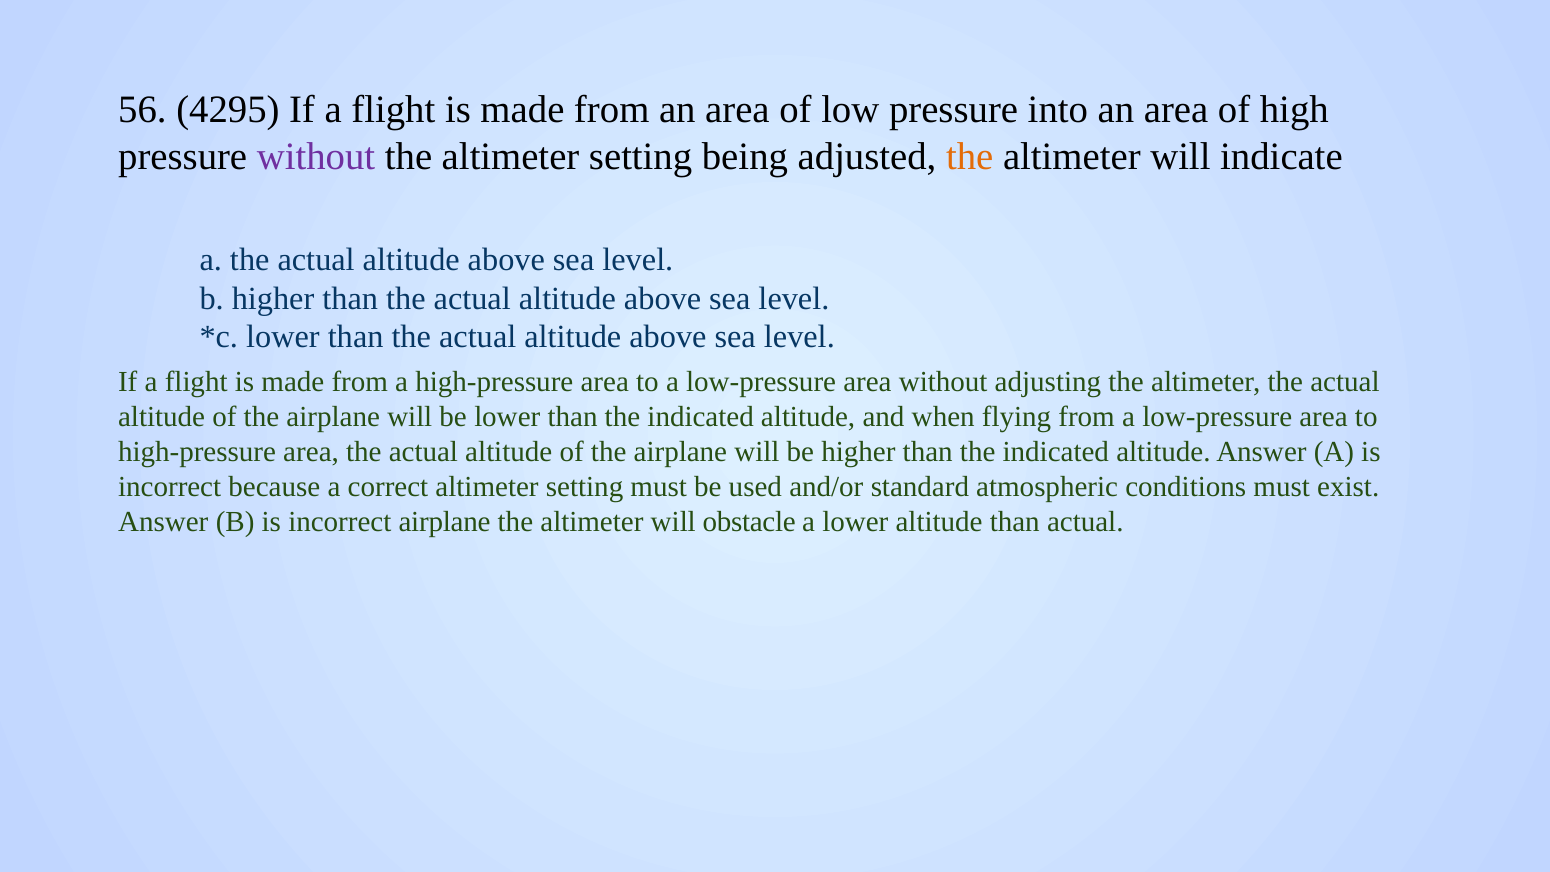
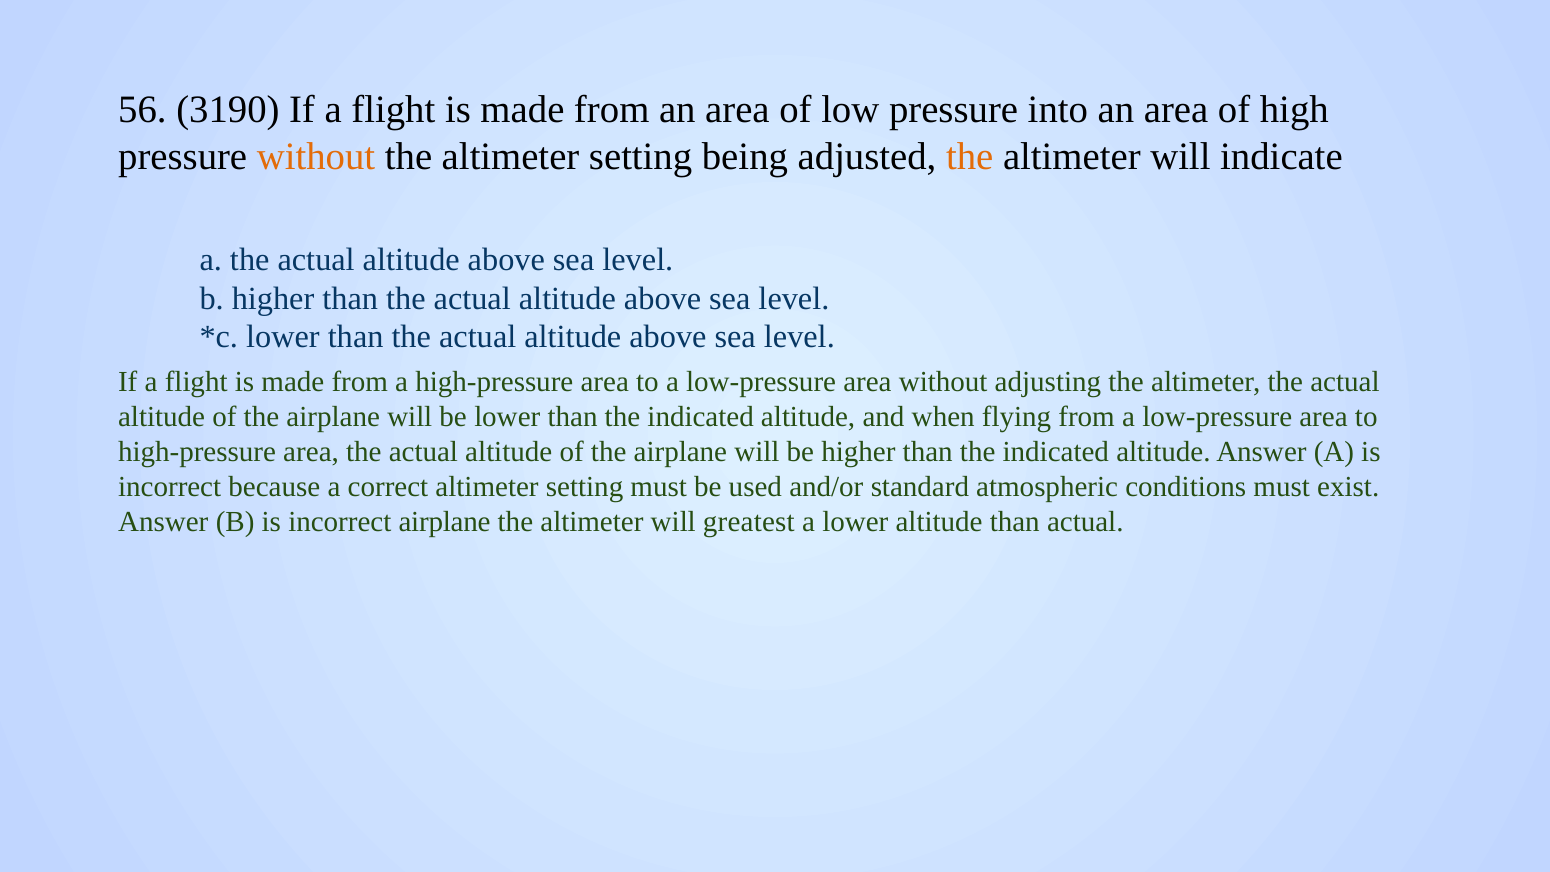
4295: 4295 -> 3190
without at (316, 157) colour: purple -> orange
obstacle: obstacle -> greatest
